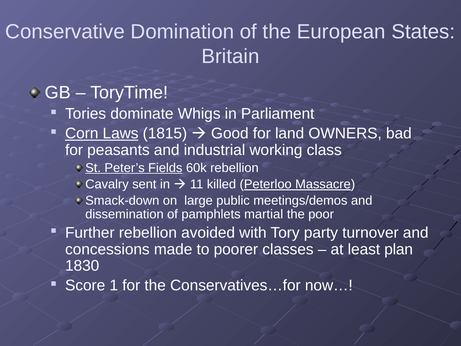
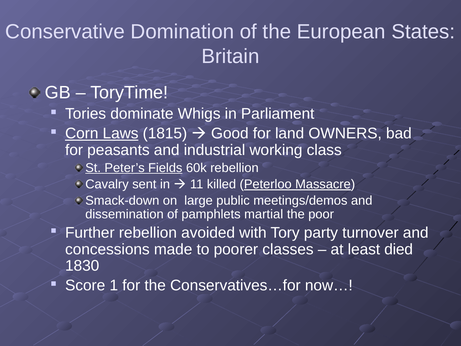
plan: plan -> died
